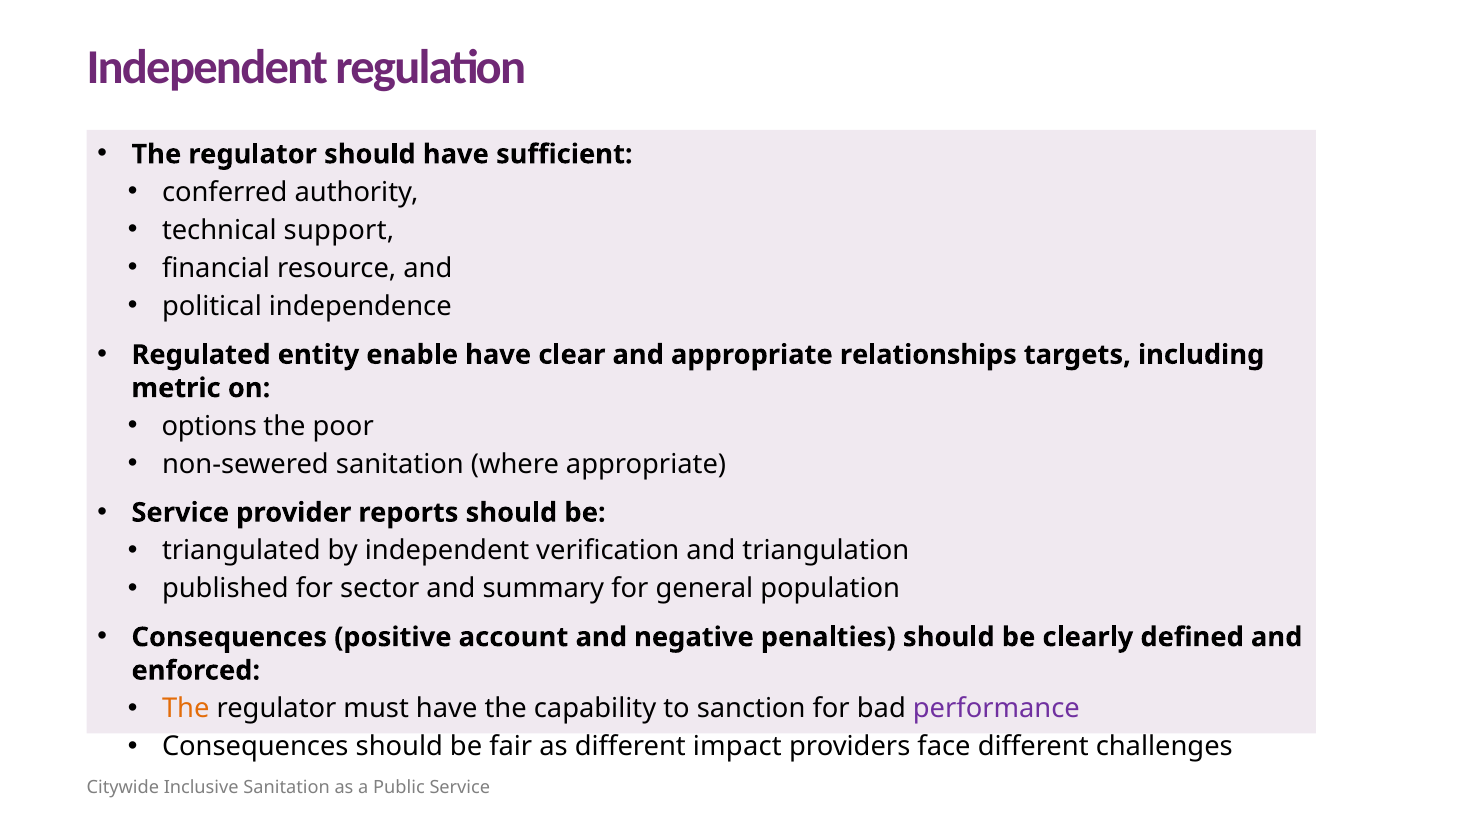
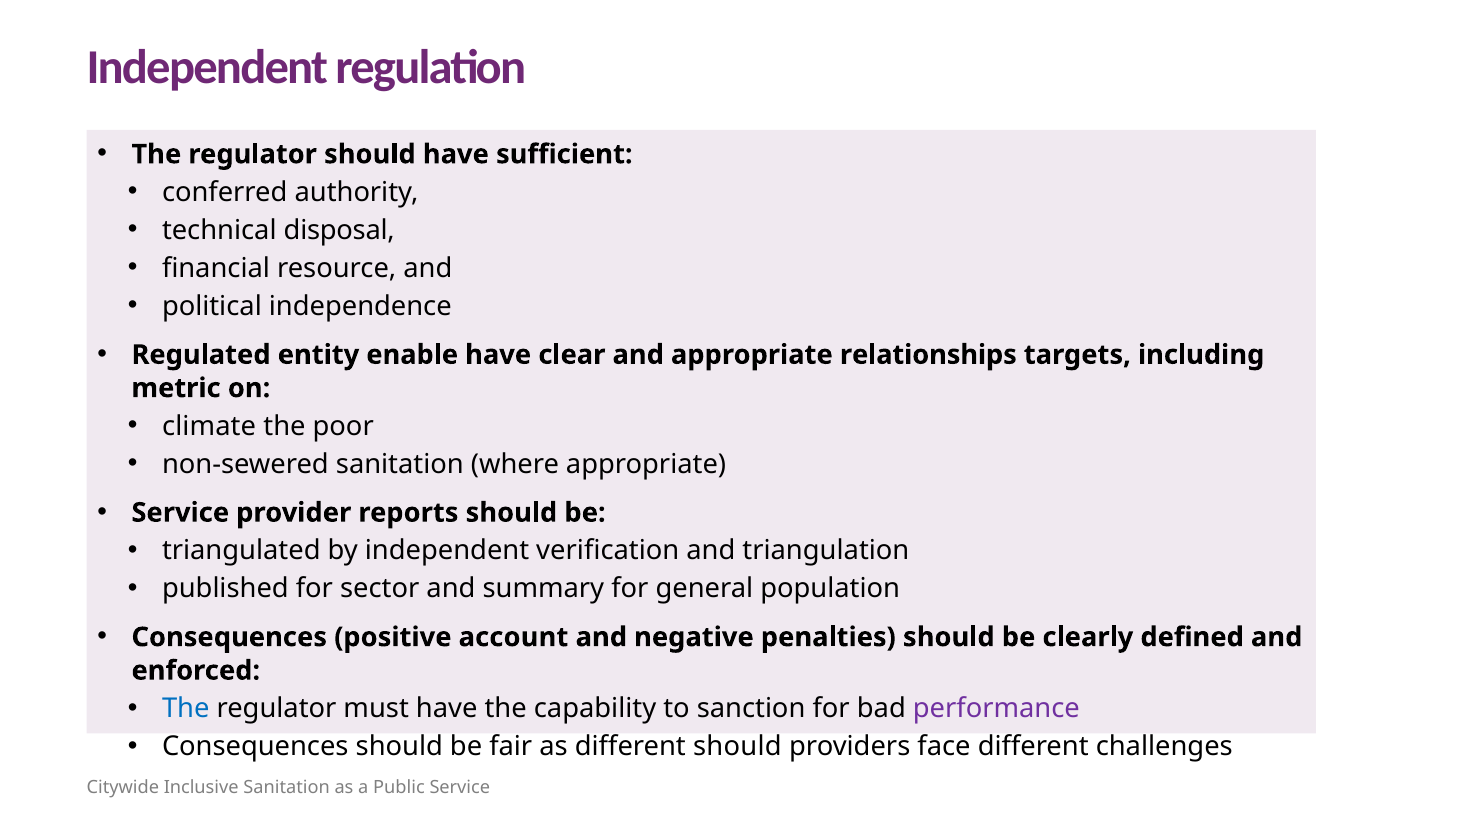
support: support -> disposal
options: options -> climate
The at (186, 709) colour: orange -> blue
different impact: impact -> should
